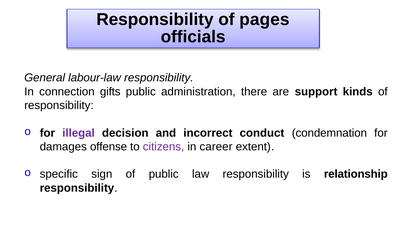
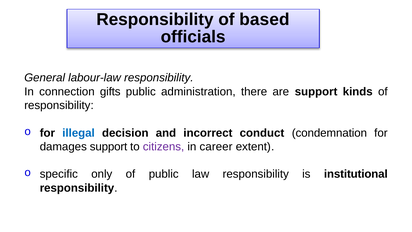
pages: pages -> based
illegal colour: purple -> blue
damages offense: offense -> support
sign: sign -> only
relationship: relationship -> institutional
